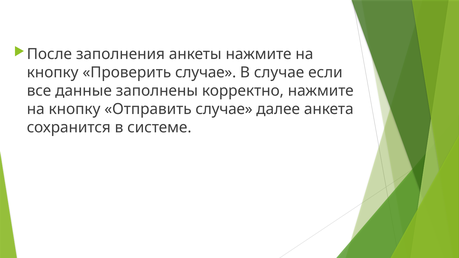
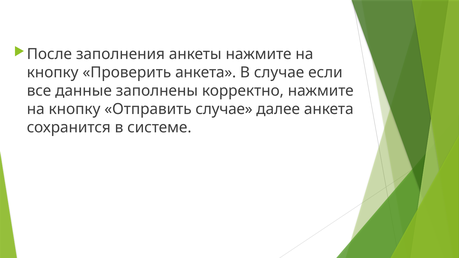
Проверить случае: случае -> анкета
